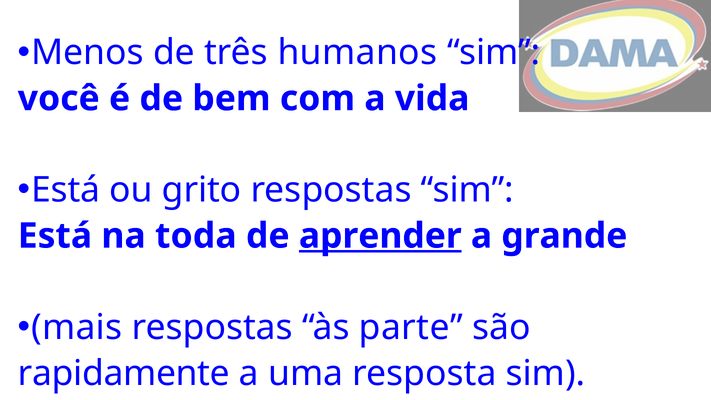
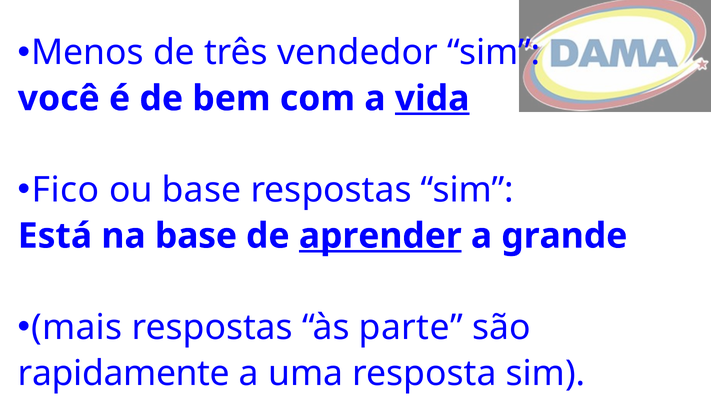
humanos: humanos -> vendedor
vida underline: none -> present
Está at (66, 190): Está -> Fico
ou grito: grito -> base
na toda: toda -> base
